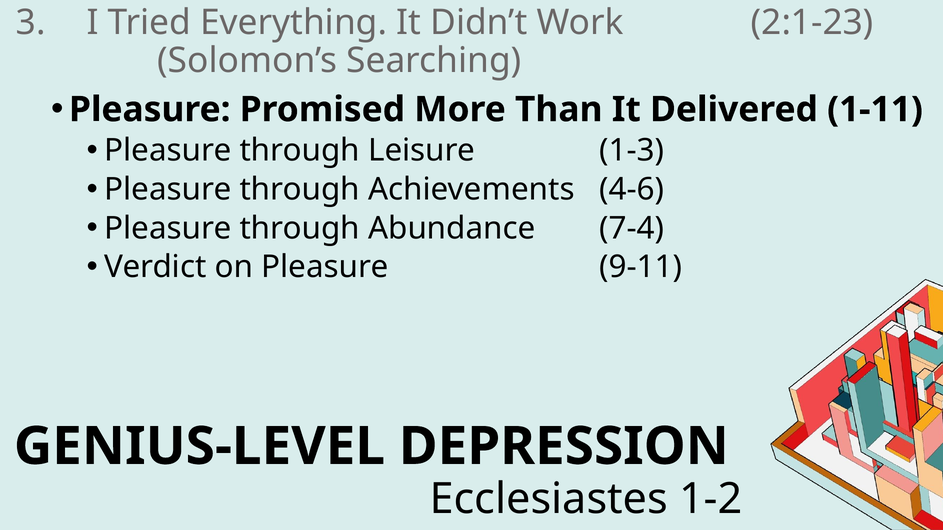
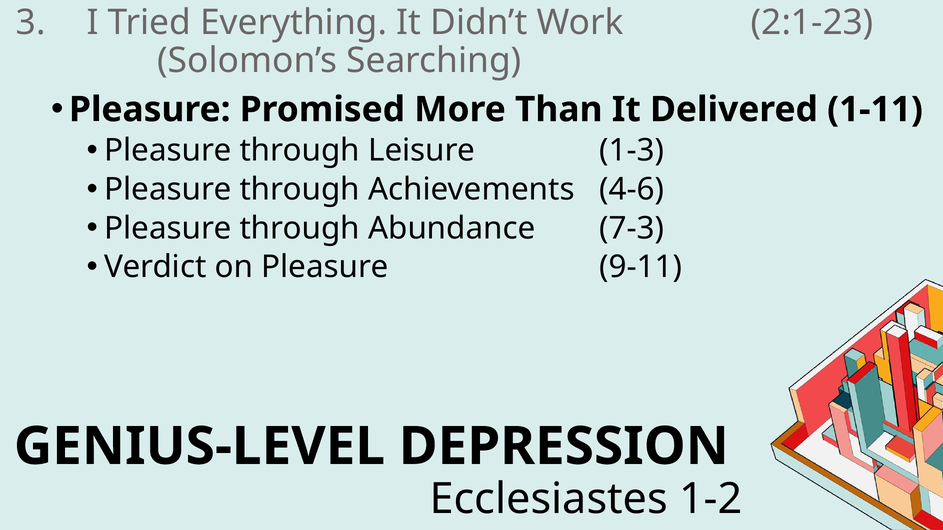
7-4: 7-4 -> 7-3
